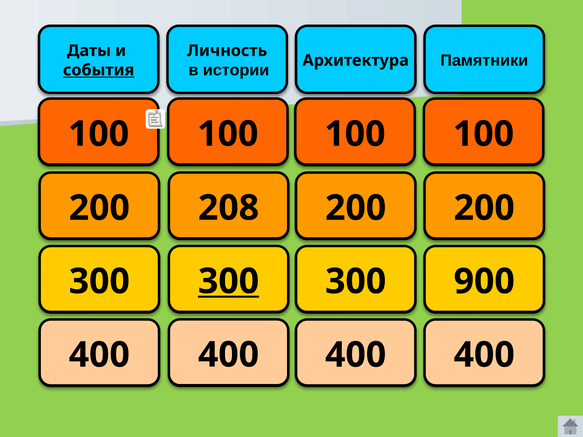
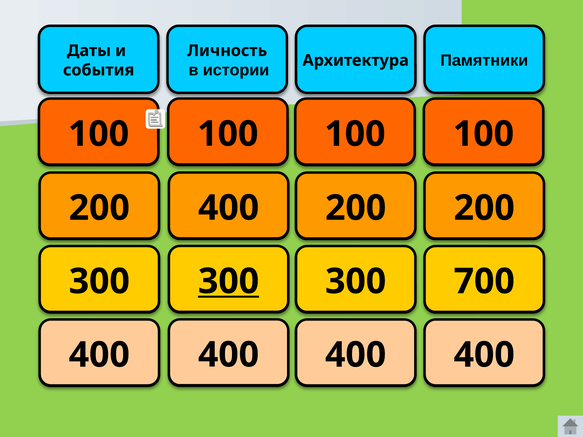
события underline: present -> none
200 208: 208 -> 400
900: 900 -> 700
